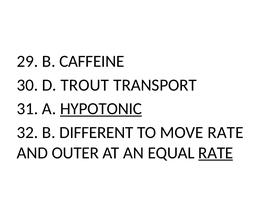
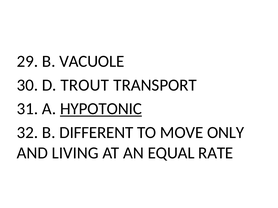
CAFFEINE: CAFFEINE -> VACUOLE
MOVE RATE: RATE -> ONLY
OUTER: OUTER -> LIVING
RATE at (216, 153) underline: present -> none
